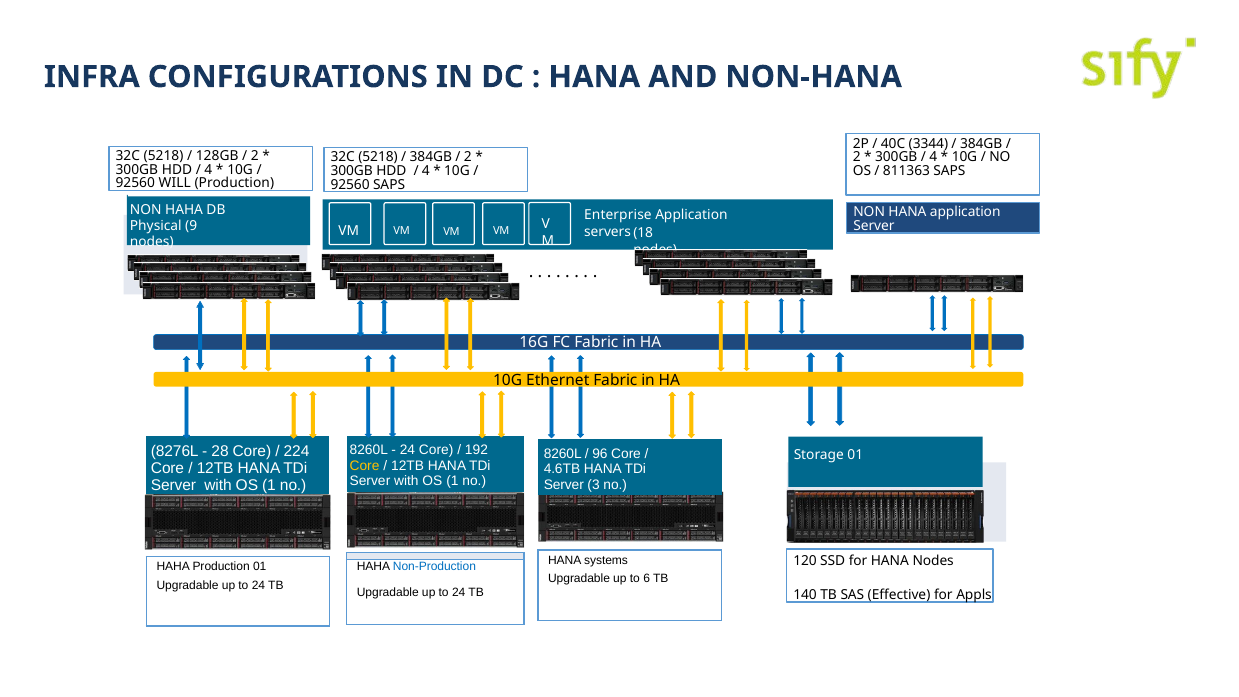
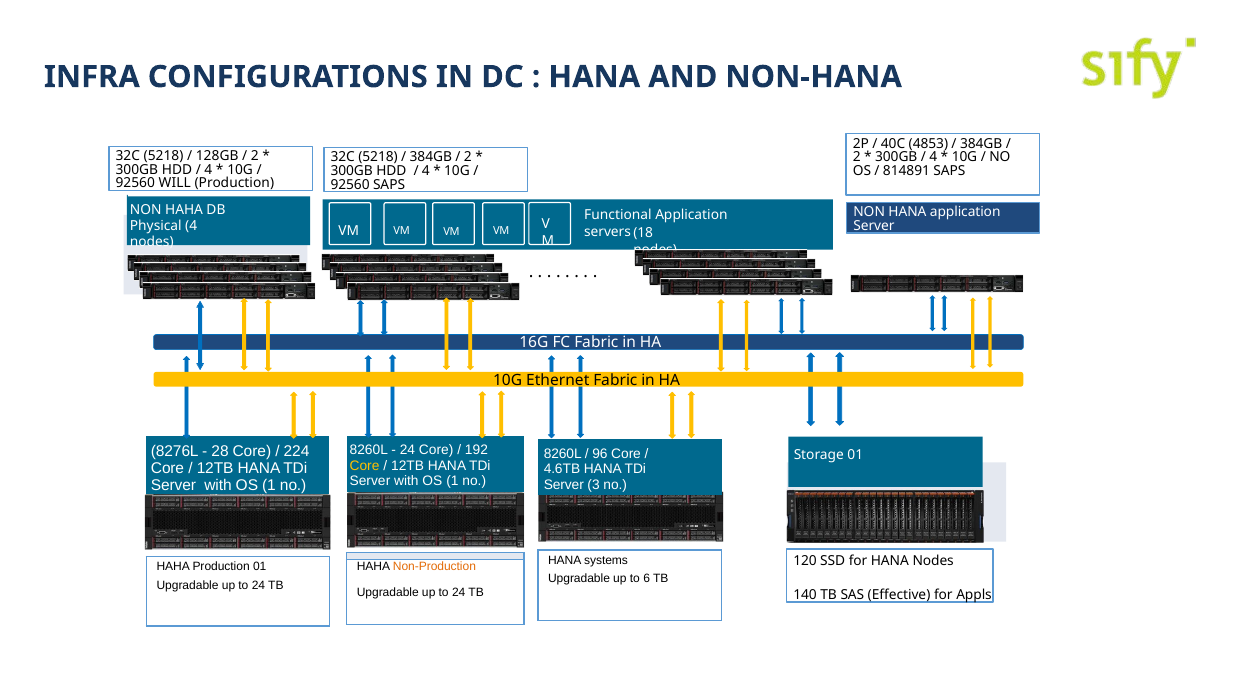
3344: 3344 -> 4853
811363: 811363 -> 814891
Enterprise: Enterprise -> Functional
Physical 9: 9 -> 4
Non-Production colour: blue -> orange
